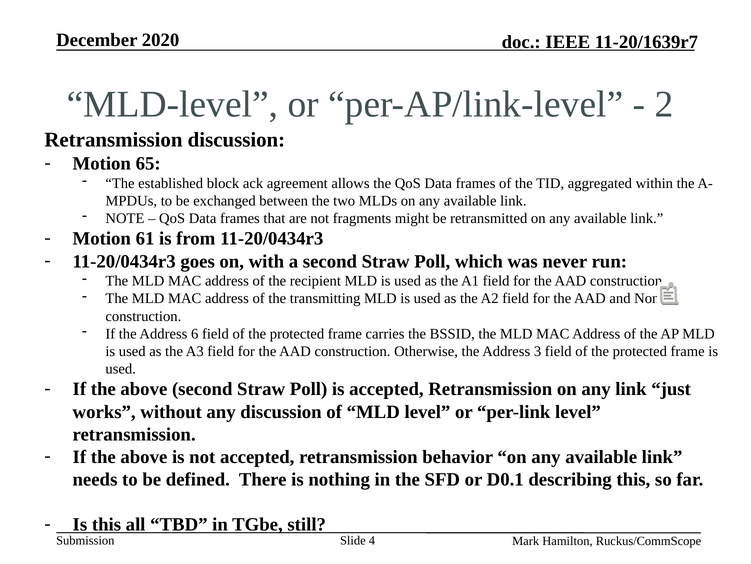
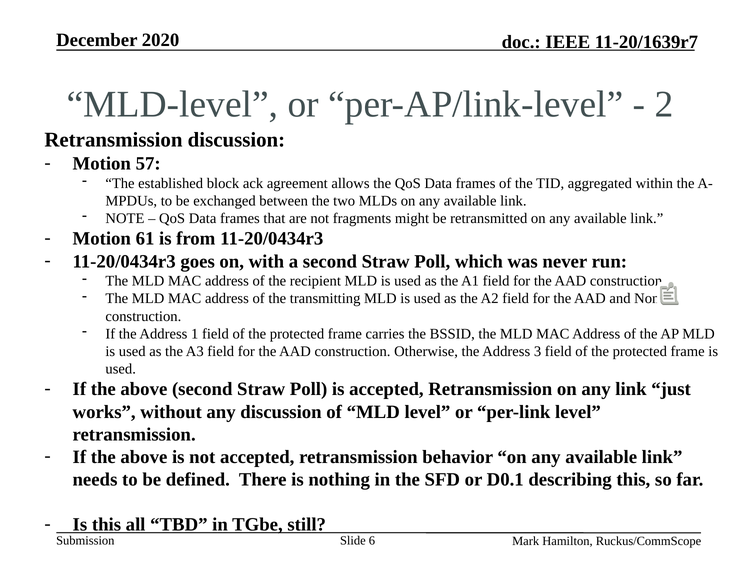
65: 65 -> 57
6: 6 -> 1
4: 4 -> 6
